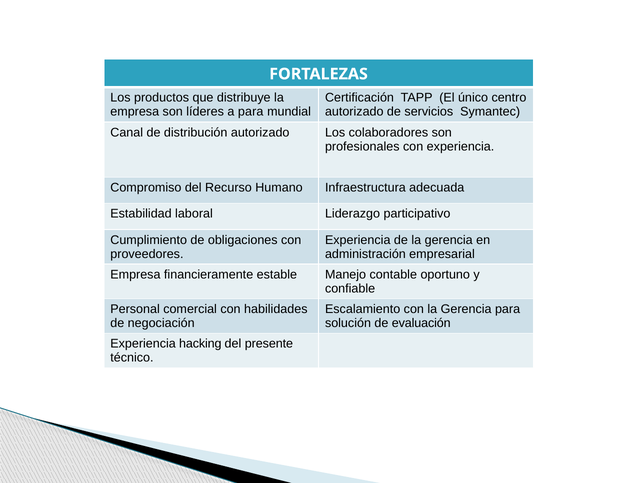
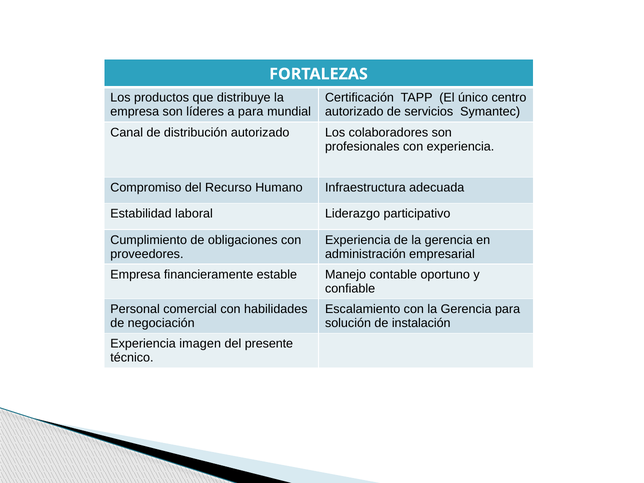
evaluación: evaluación -> instalación
hacking: hacking -> imagen
